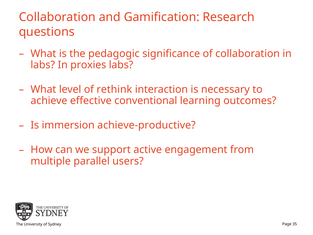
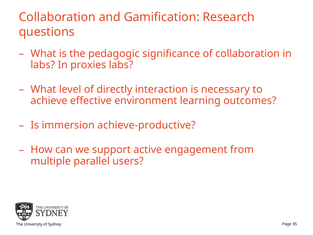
rethink: rethink -> directly
conventional: conventional -> environment
